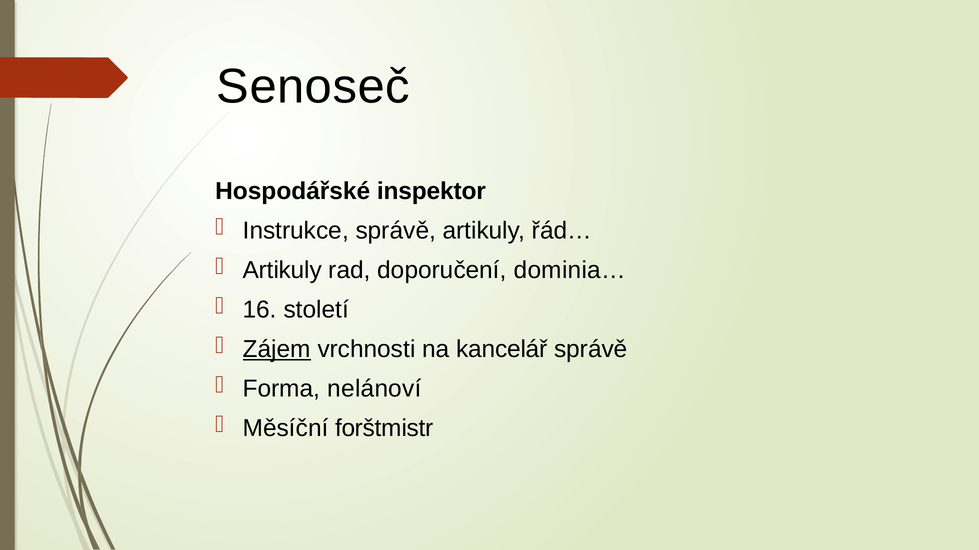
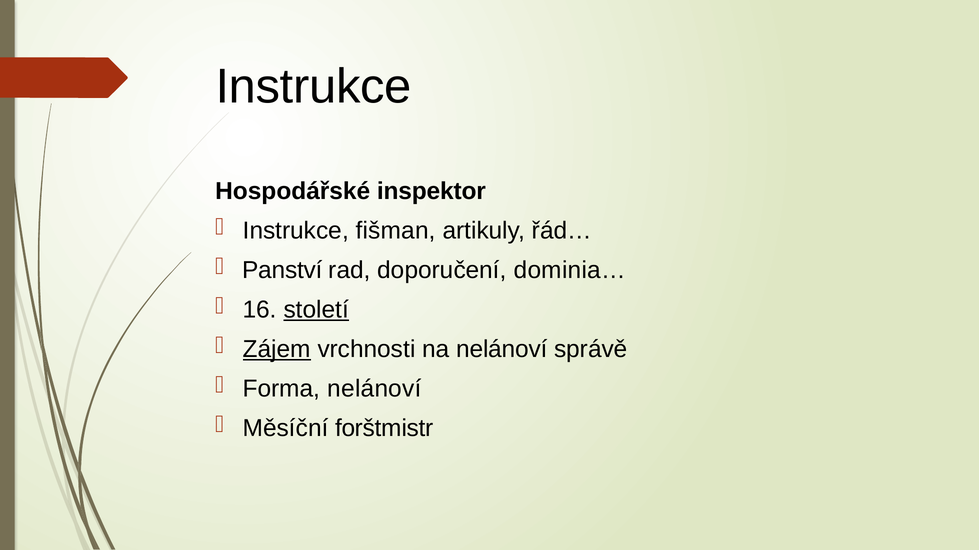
Senoseč at (313, 87): Senoseč -> Instrukce
Instrukce správě: správě -> fišman
Artikuly at (282, 271): Artikuly -> Panství
století underline: none -> present
na kancelář: kancelář -> nelánoví
